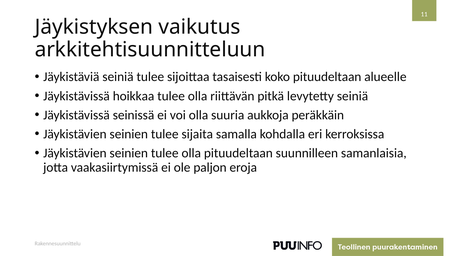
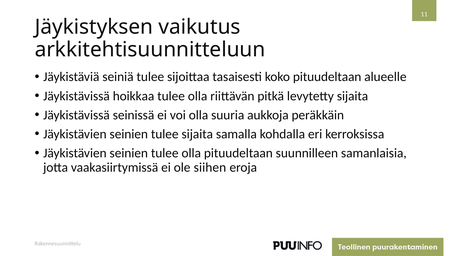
levytetty seiniä: seiniä -> sijaita
paljon: paljon -> siihen
